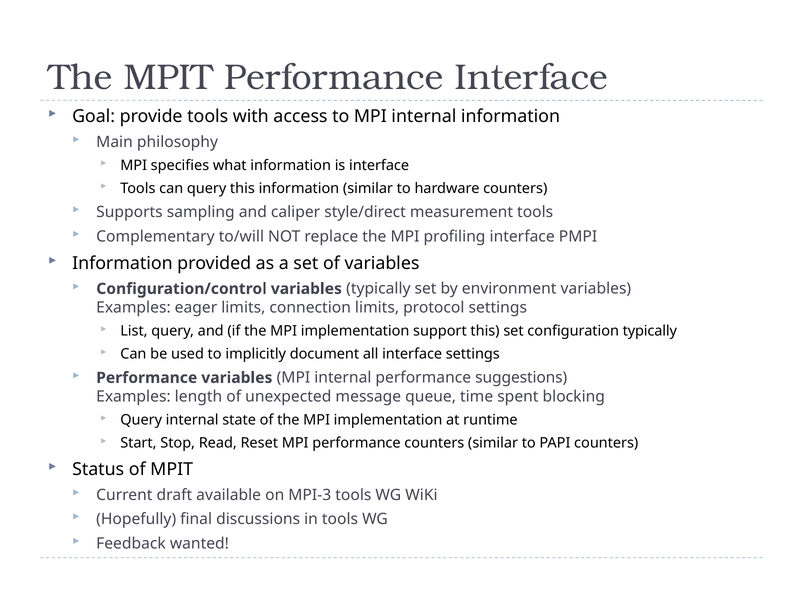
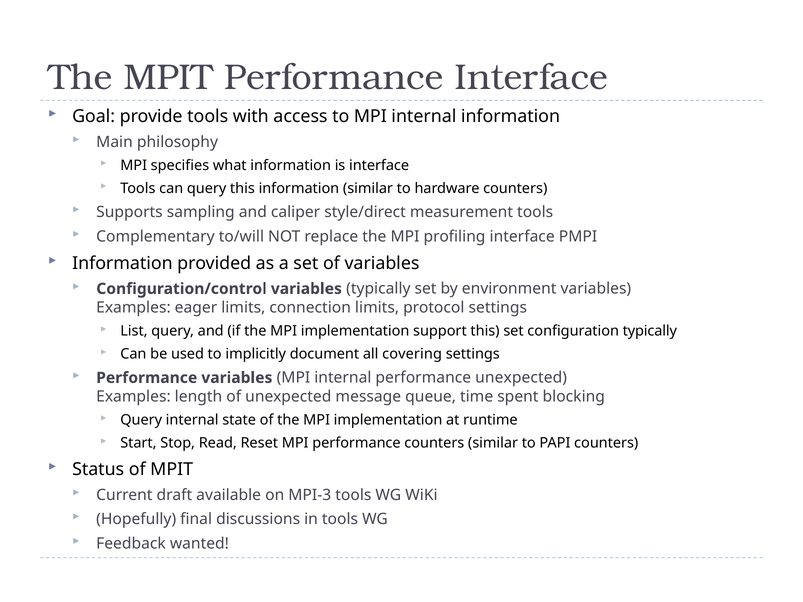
all interface: interface -> covering
performance suggestions: suggestions -> unexpected
